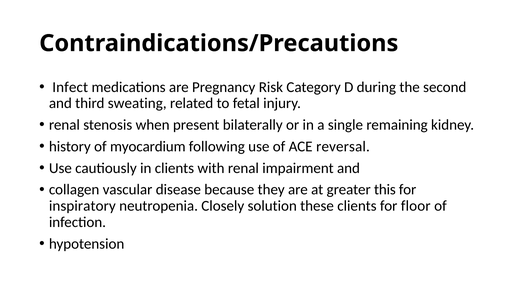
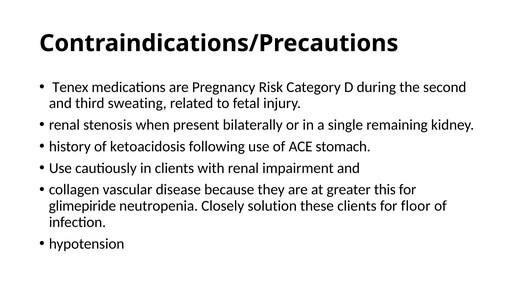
Infect: Infect -> Tenex
myocardium: myocardium -> ketoacidosis
reversal: reversal -> stomach
inspiratory: inspiratory -> glimepiride
